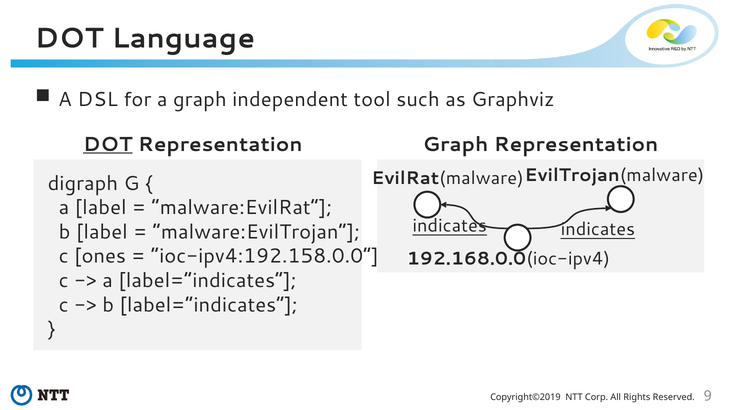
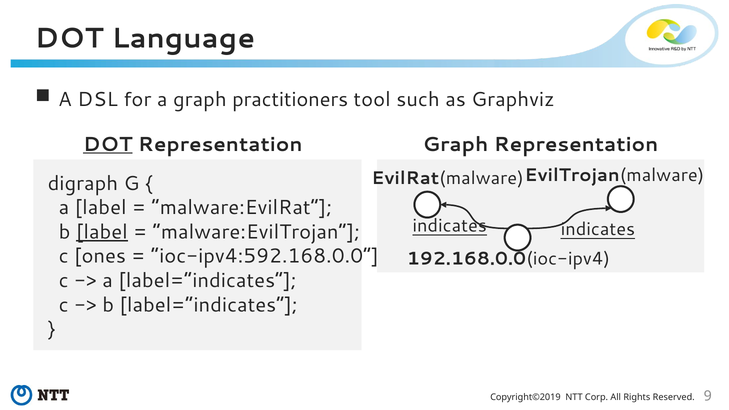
independent: independent -> practitioners
label at (102, 232) underline: none -> present
ioc-ipv4:192.158.0.0: ioc-ipv4:192.158.0.0 -> ioc-ipv4:592.168.0.0
